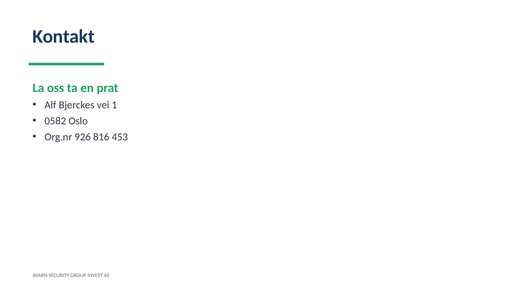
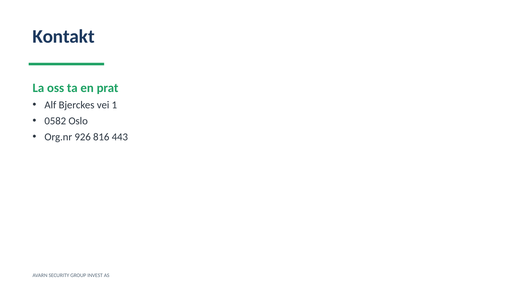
453: 453 -> 443
